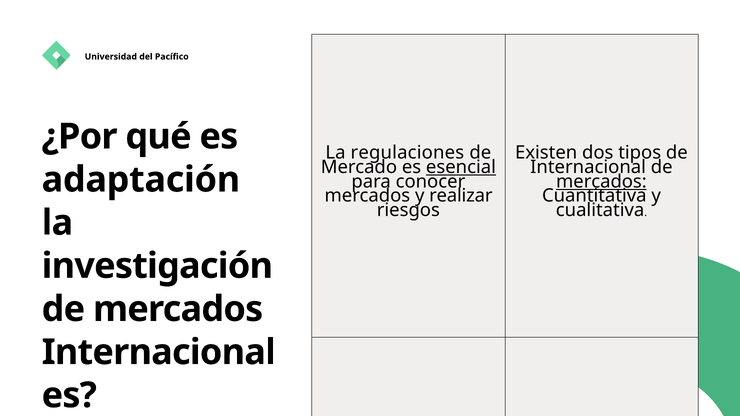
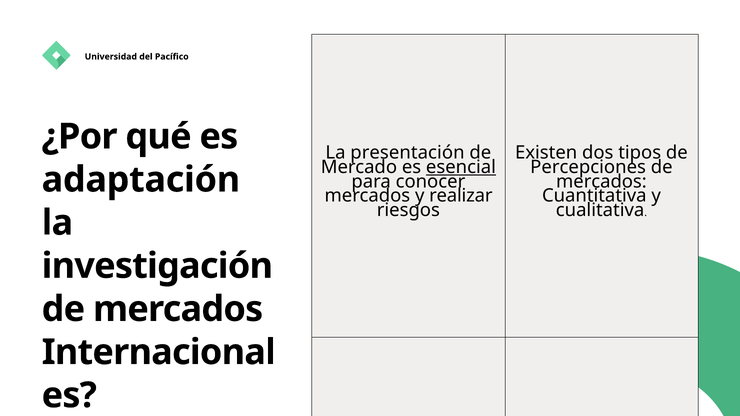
regulaciones: regulaciones -> presentación
Internacional at (588, 167): Internacional -> Percepciones
mercados at (601, 182) underline: present -> none
